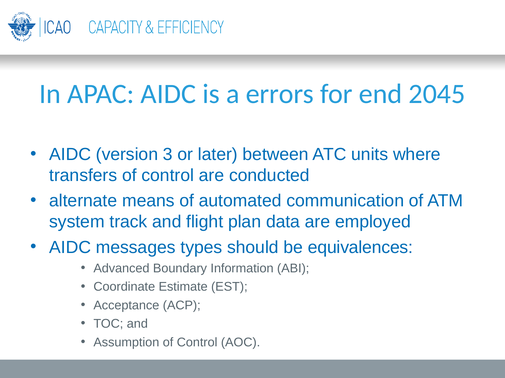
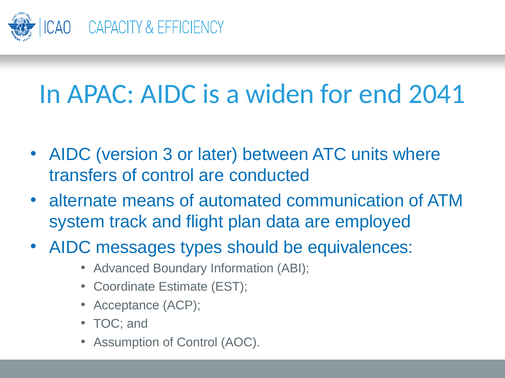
errors: errors -> widen
2045: 2045 -> 2041
